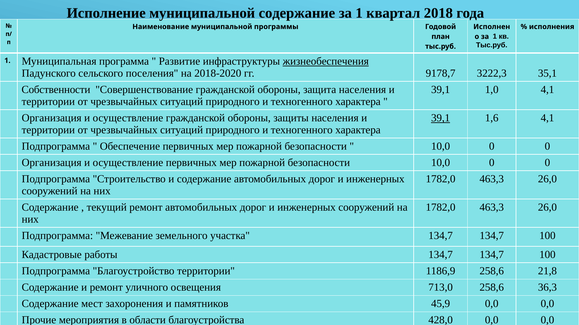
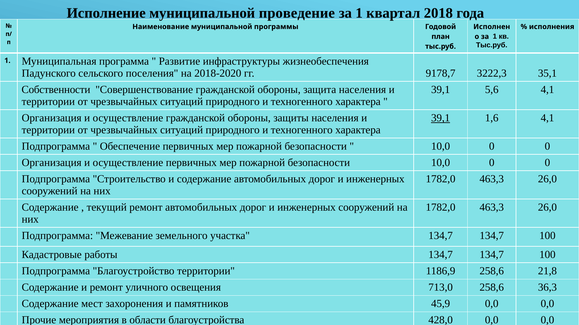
муниципальной содержание: содержание -> проведение
жизнеобеспечения underline: present -> none
1,0: 1,0 -> 5,6
